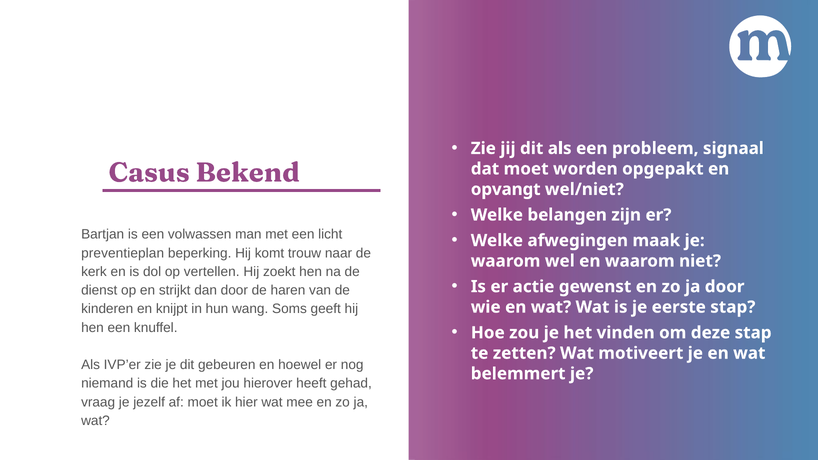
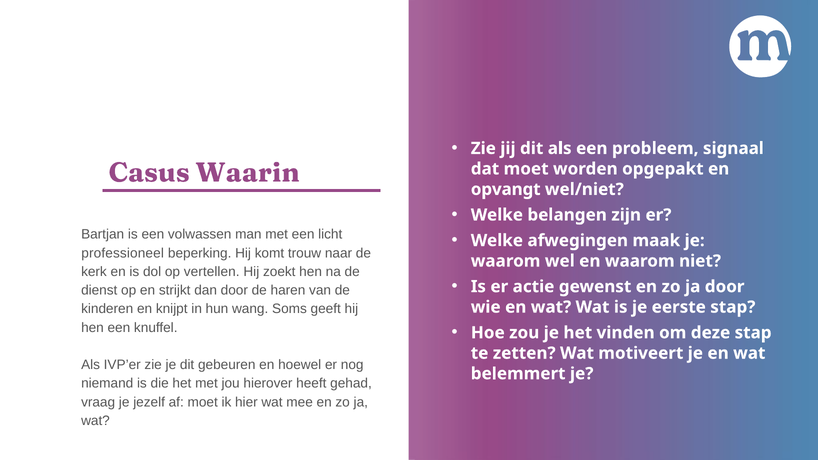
Bekend: Bekend -> Waarin
preventieplan: preventieplan -> professioneel
